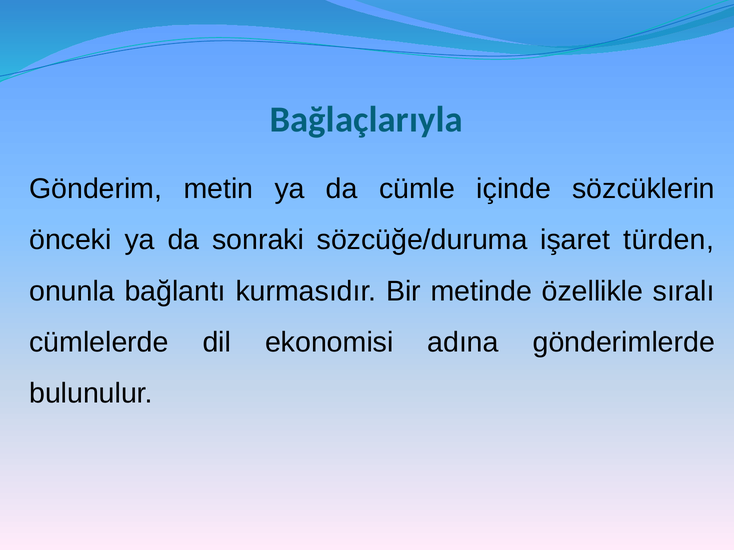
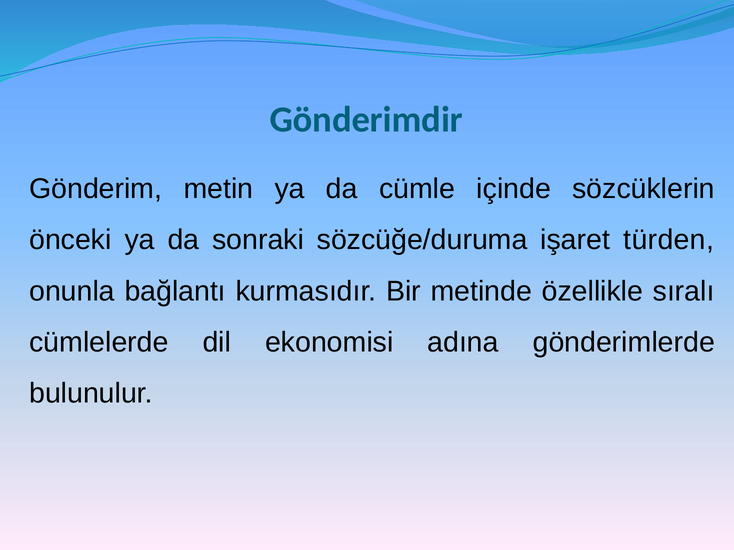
Bağlaçlarıyla: Bağlaçlarıyla -> Gönderimdir
